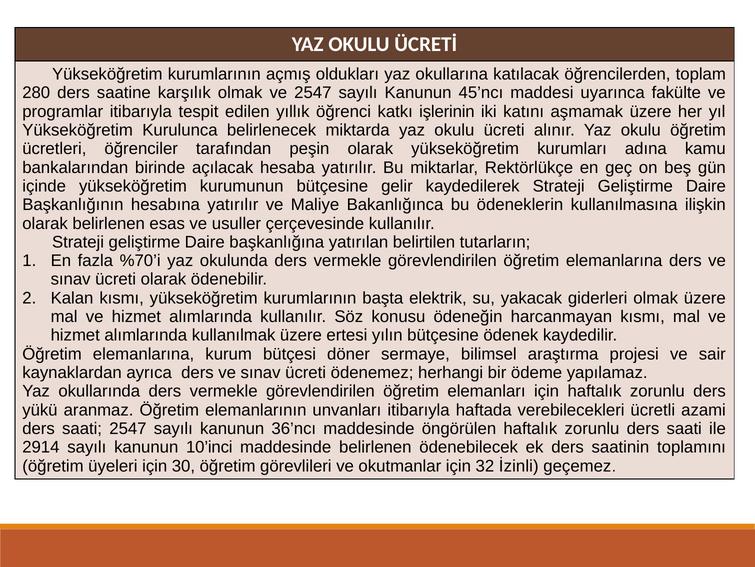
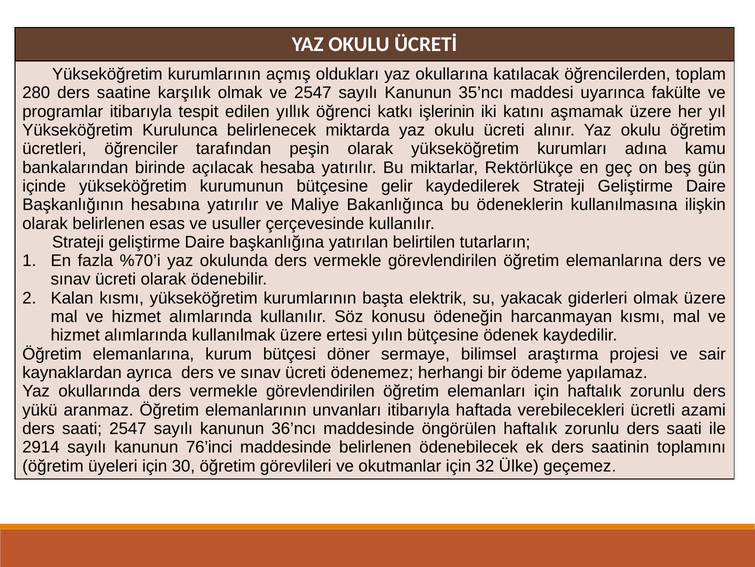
45’ncı: 45’ncı -> 35’ncı
10’inci: 10’inci -> 76’inci
İzinli: İzinli -> Ülke
